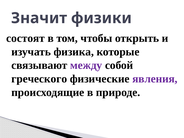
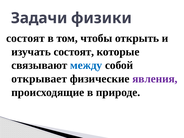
Значит: Значит -> Задачи
изучать физика: физика -> состоят
между colour: purple -> blue
греческого: греческого -> открывает
